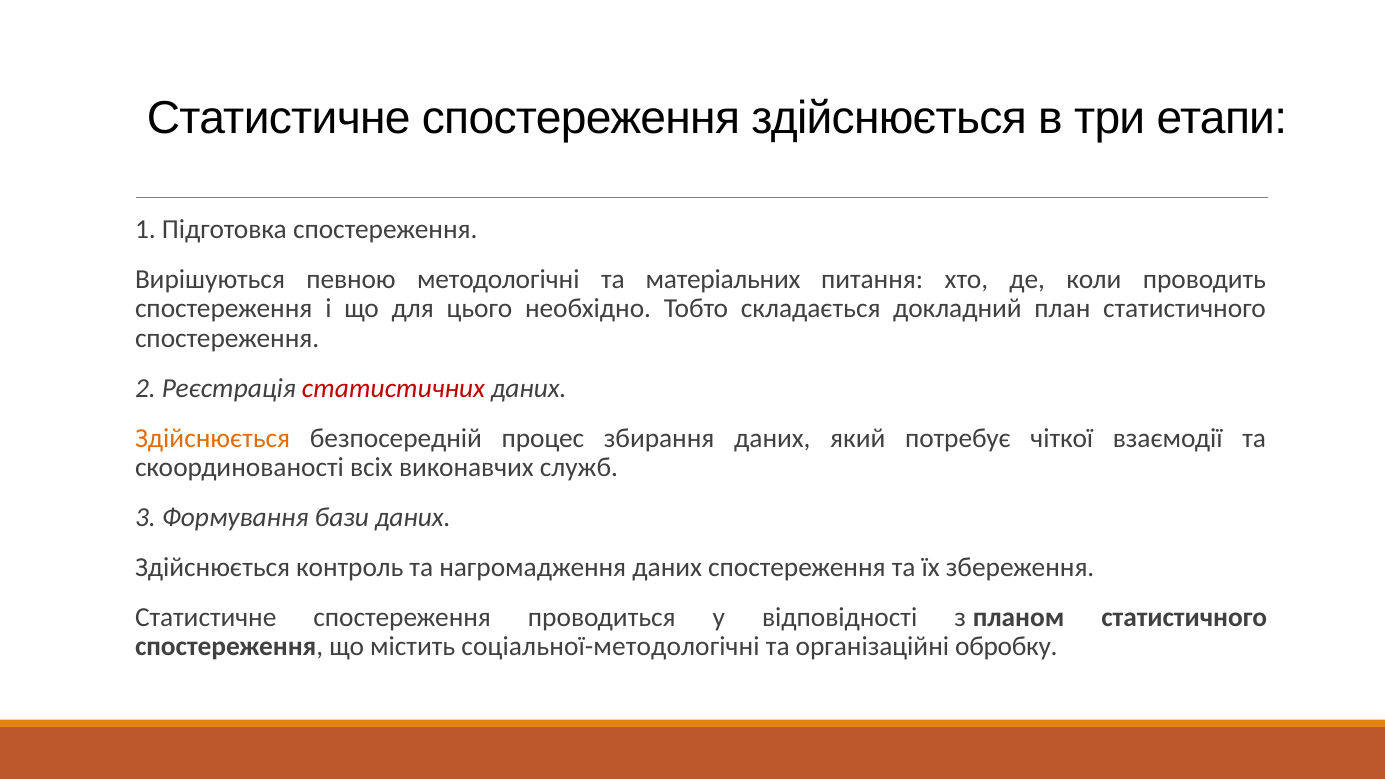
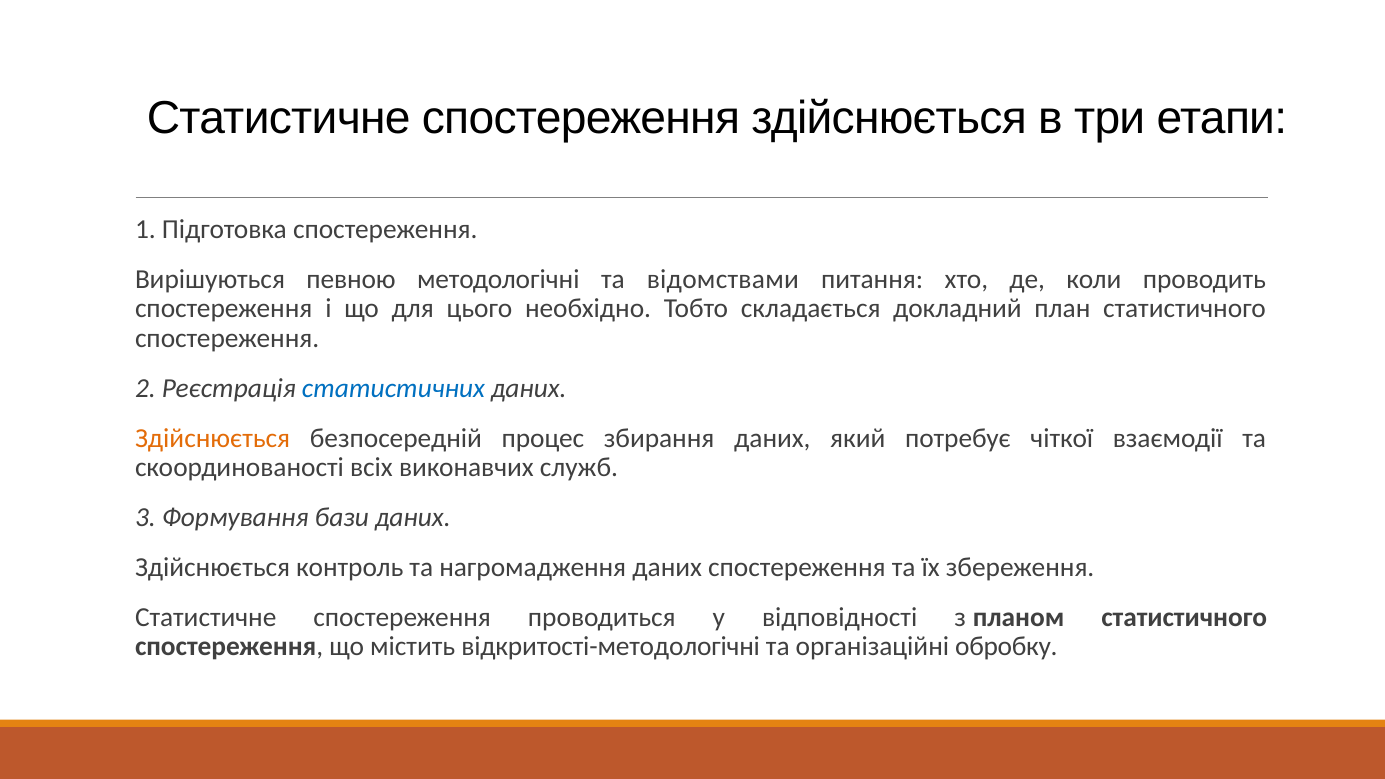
матеріальних: матеріальних -> відомствами
статистичних colour: red -> blue
соціальної-методологічні: соціальної-методологічні -> відкритості-методологічні
